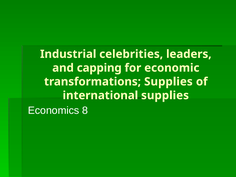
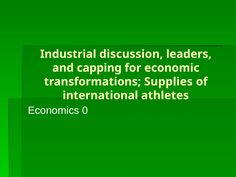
celebrities: celebrities -> discussion
international supplies: supplies -> athletes
8: 8 -> 0
